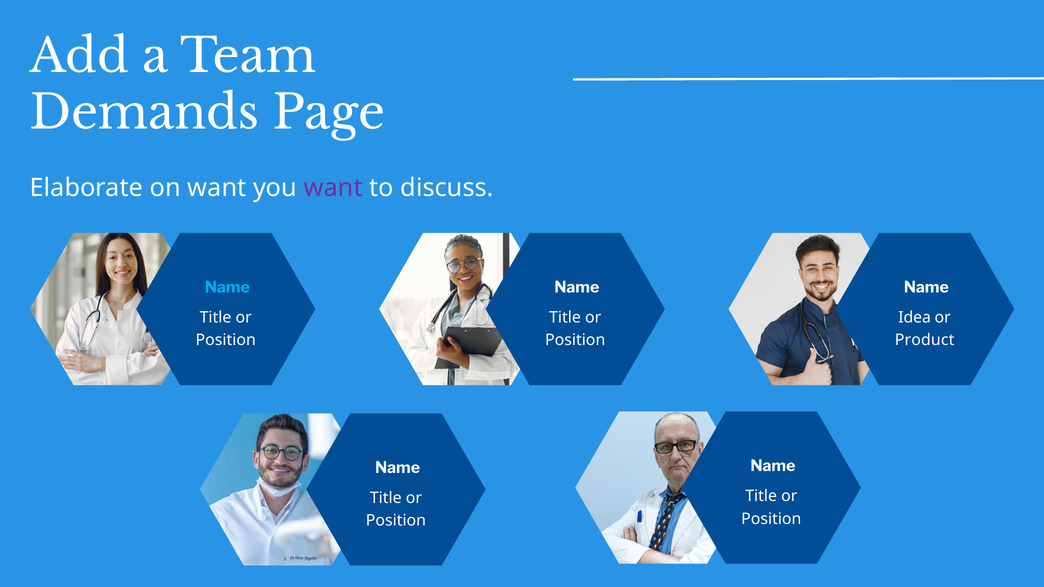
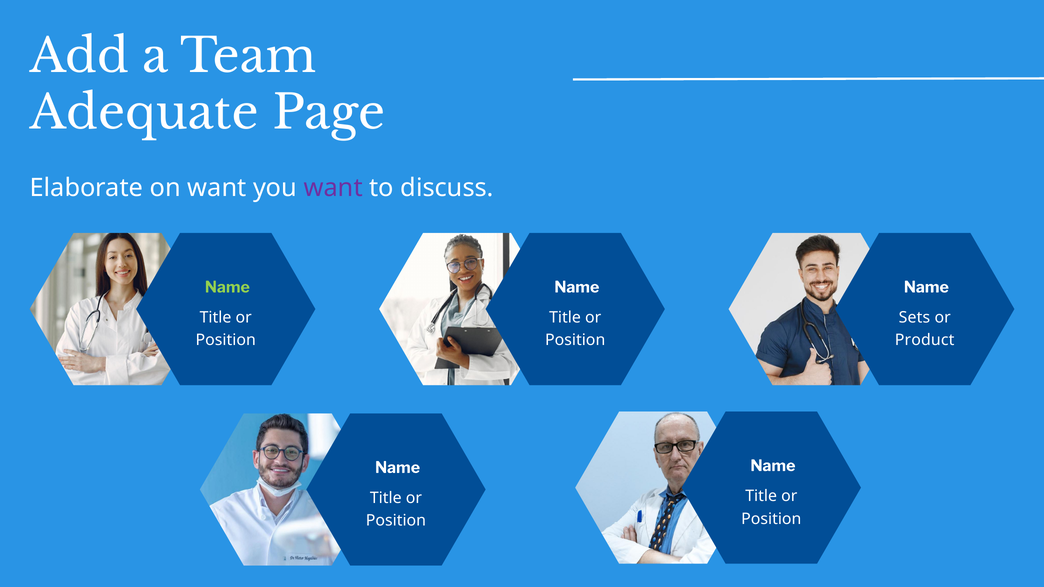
Demands: Demands -> Adequate
Name at (227, 287) colour: light blue -> light green
Idea: Idea -> Sets
